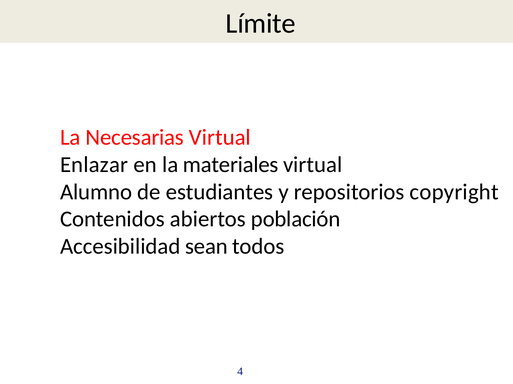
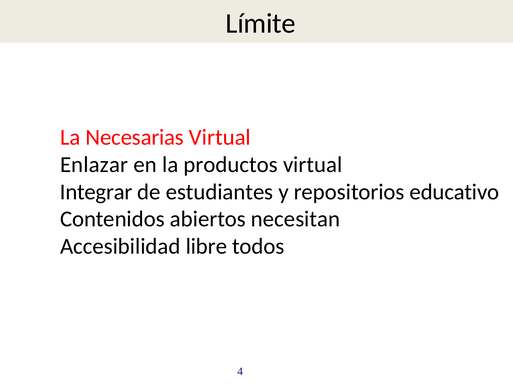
materiales: materiales -> productos
Alumno: Alumno -> Integrar
copyright: copyright -> educativo
población: población -> necesitan
sean: sean -> libre
